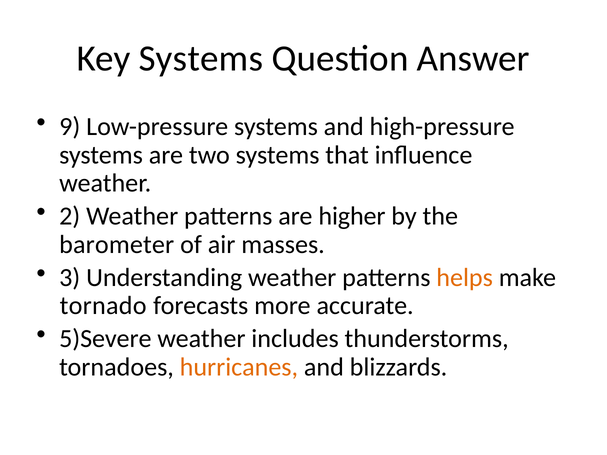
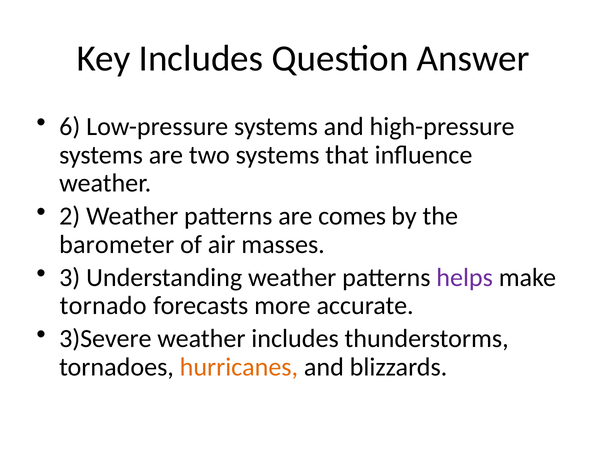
Key Systems: Systems -> Includes
9: 9 -> 6
higher: higher -> comes
helps colour: orange -> purple
5)Severe: 5)Severe -> 3)Severe
